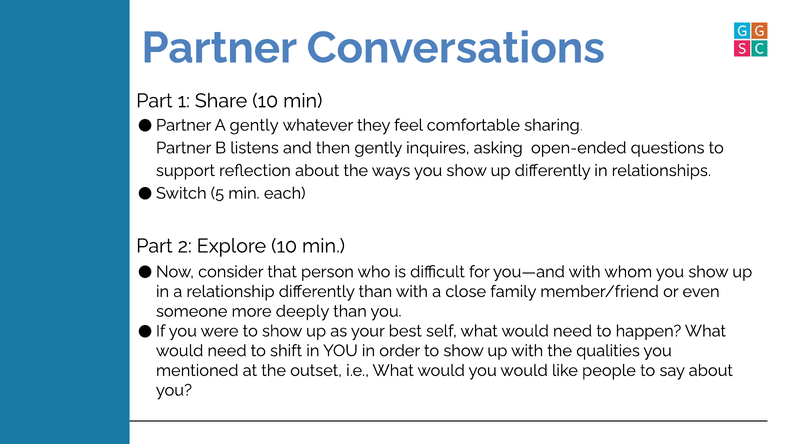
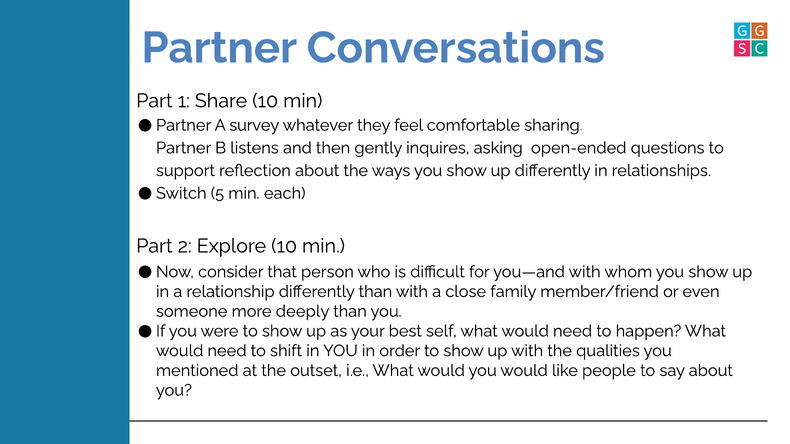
A gently: gently -> survey
